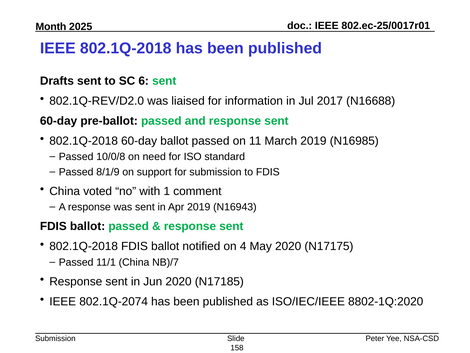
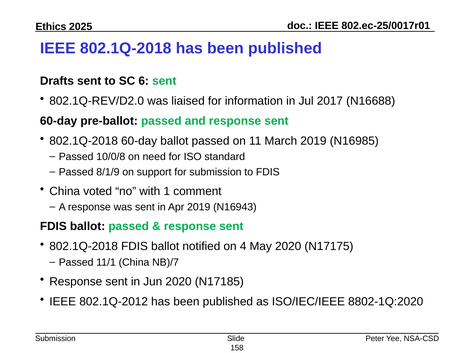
Month: Month -> Ethics
802.1Q-2074: 802.1Q-2074 -> 802.1Q-2012
